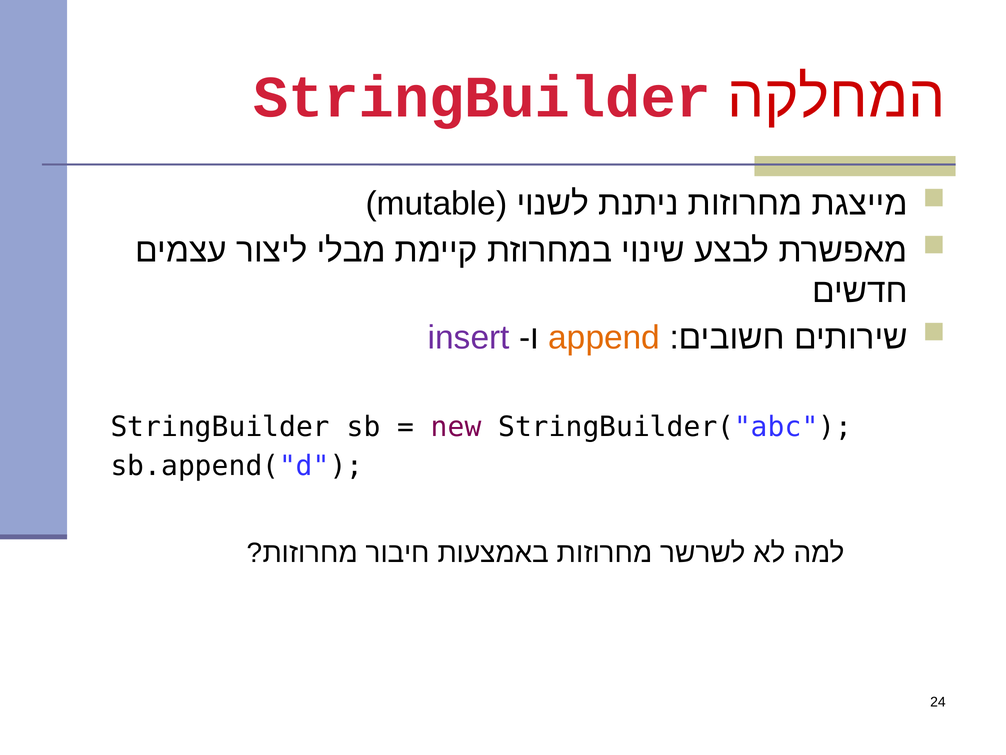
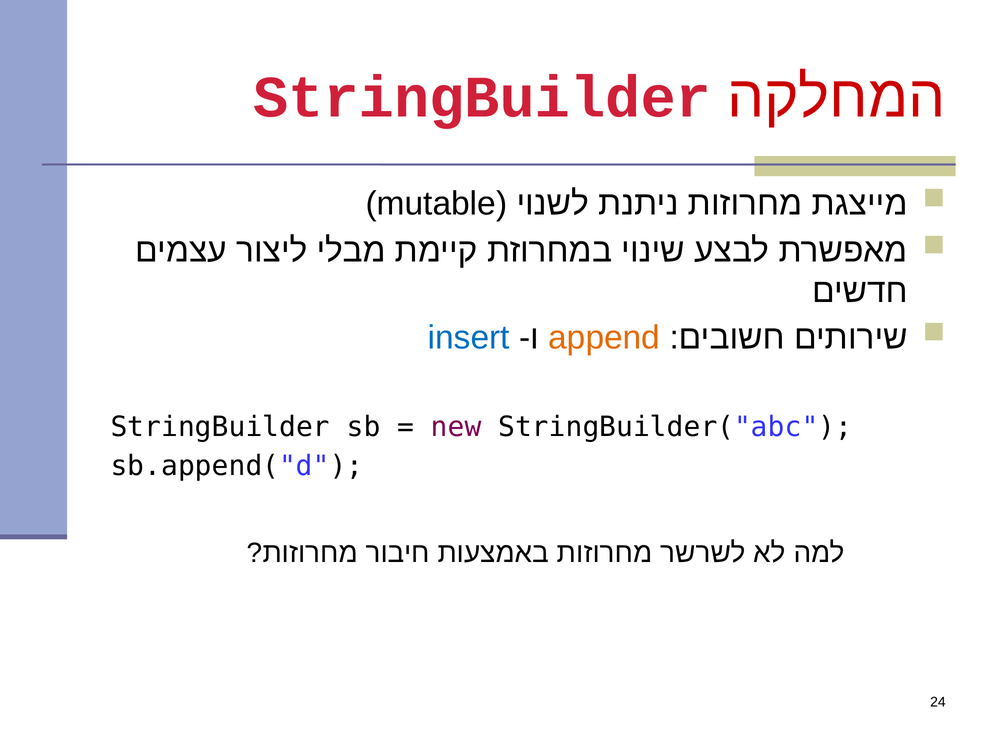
insert colour: purple -> blue
